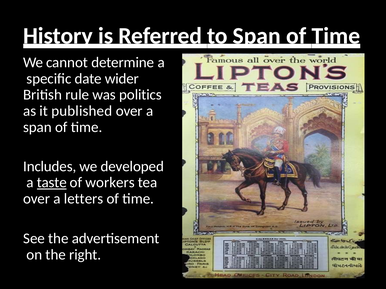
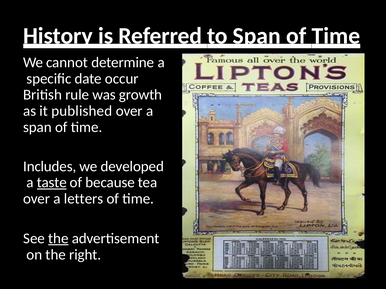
wider: wider -> occur
politics: politics -> growth
workers: workers -> because
the at (58, 239) underline: none -> present
